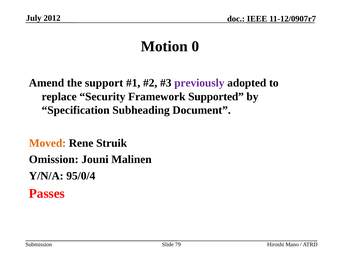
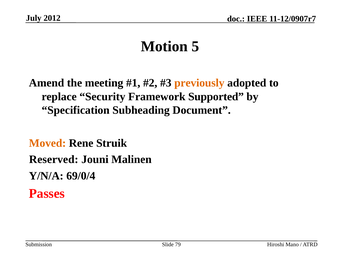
0: 0 -> 5
support: support -> meeting
previously colour: purple -> orange
Omission: Omission -> Reserved
95/0/4: 95/0/4 -> 69/0/4
